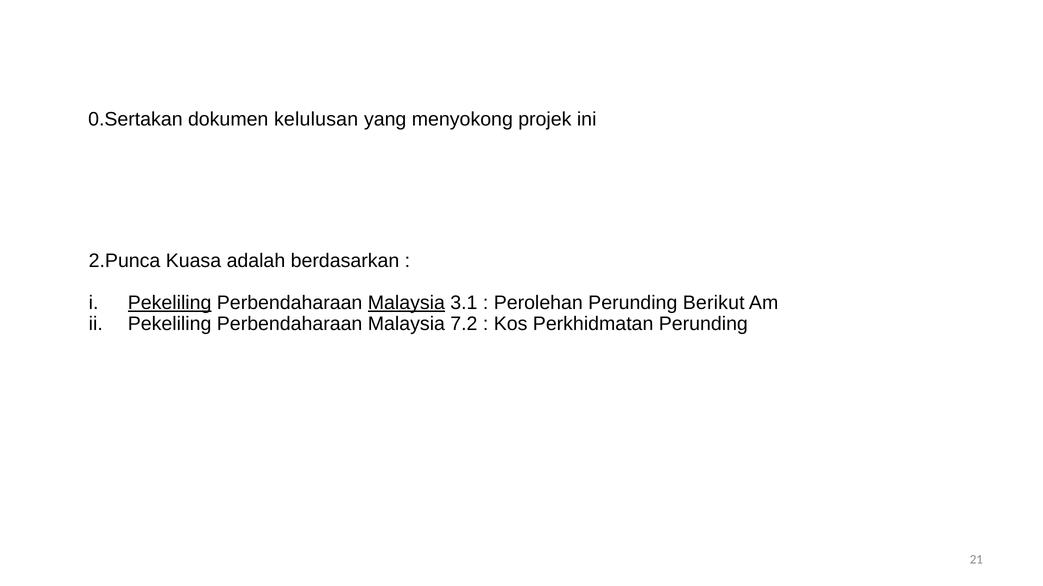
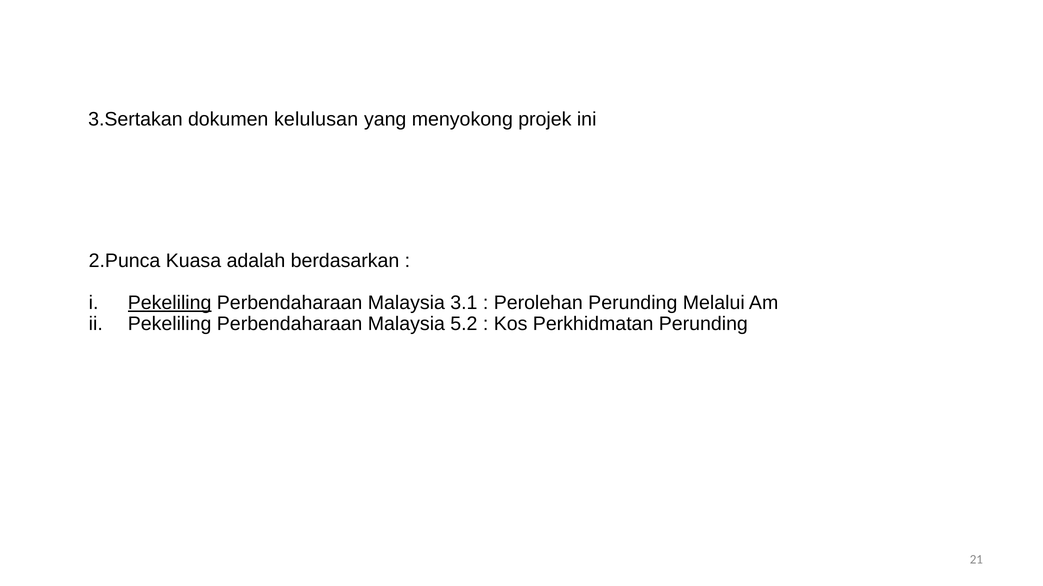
0.Sertakan: 0.Sertakan -> 3.Sertakan
Malaysia at (406, 303) underline: present -> none
Berikut: Berikut -> Melalui
7.2: 7.2 -> 5.2
